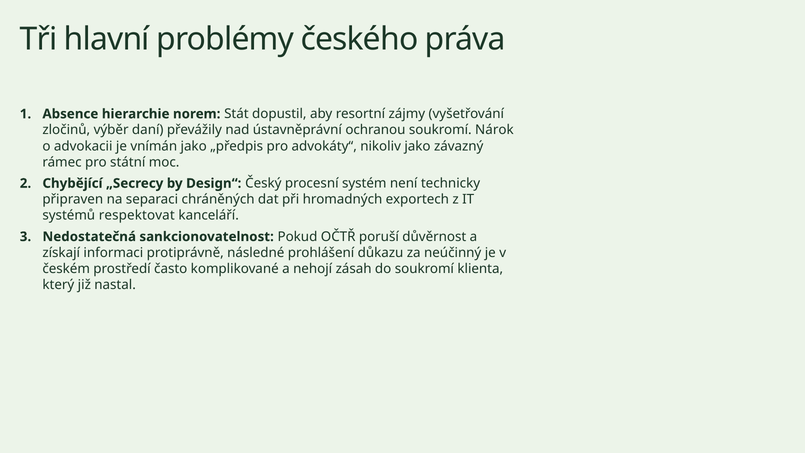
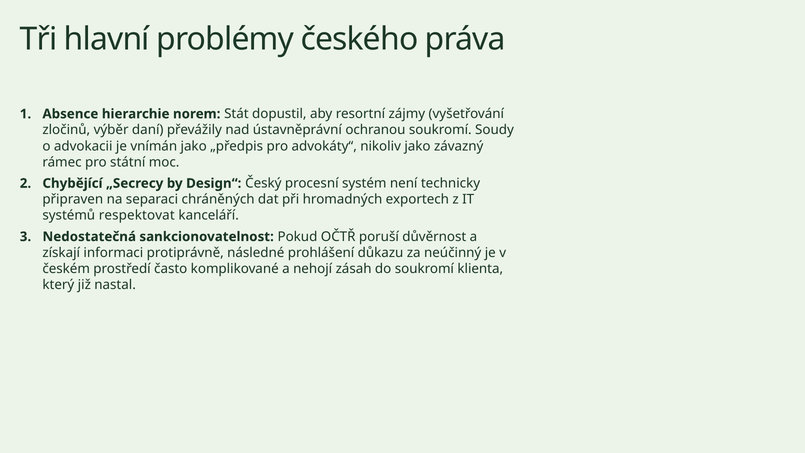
Nárok: Nárok -> Soudy
